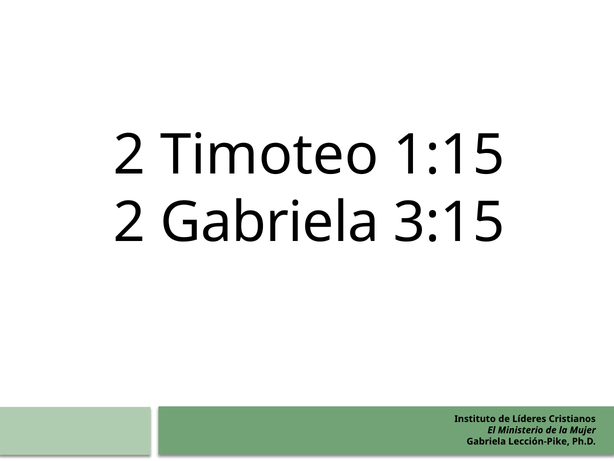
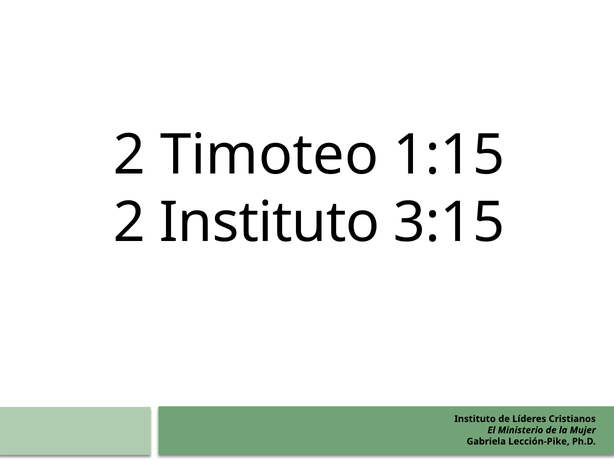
2 Gabriela: Gabriela -> Instituto
